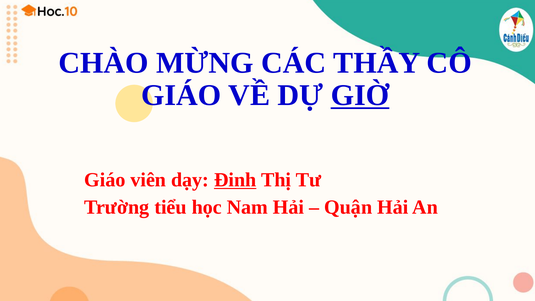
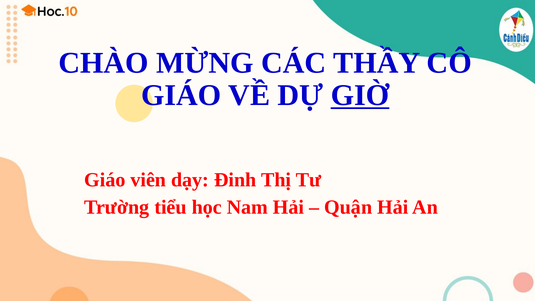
Đinh underline: present -> none
